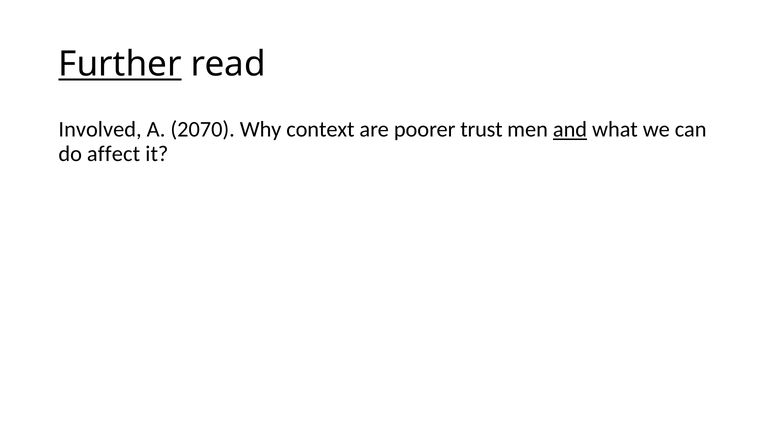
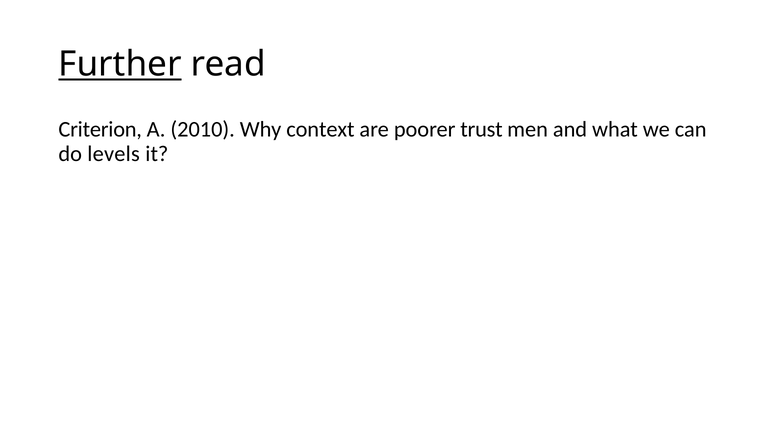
Involved: Involved -> Criterion
2070: 2070 -> 2010
and underline: present -> none
affect: affect -> levels
